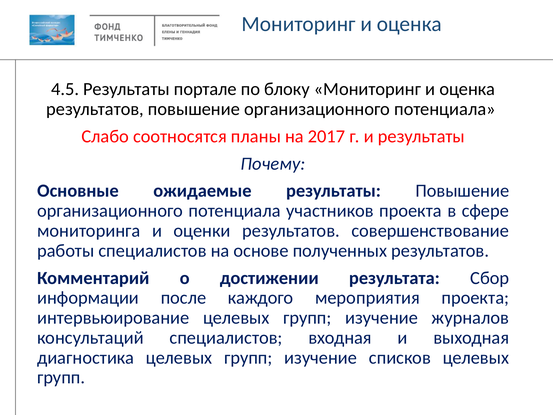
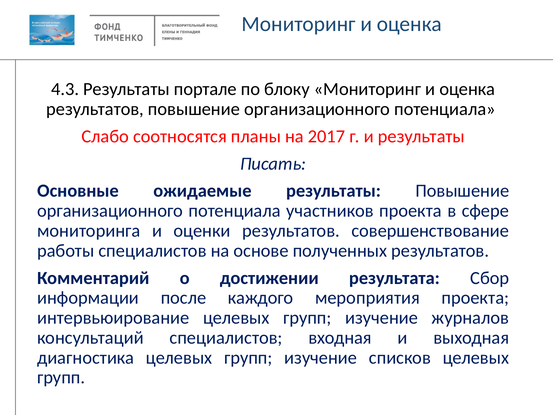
4.5: 4.5 -> 4.3
Почему: Почему -> Писать
